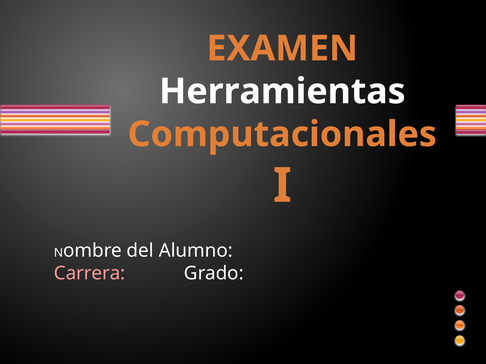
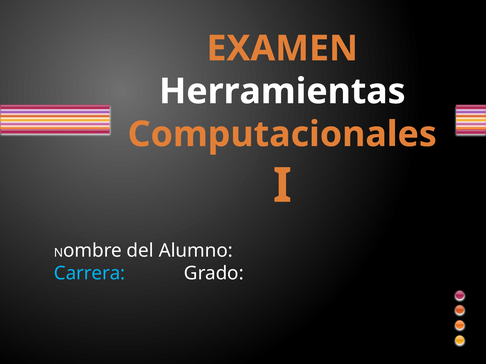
Carrera colour: pink -> light blue
